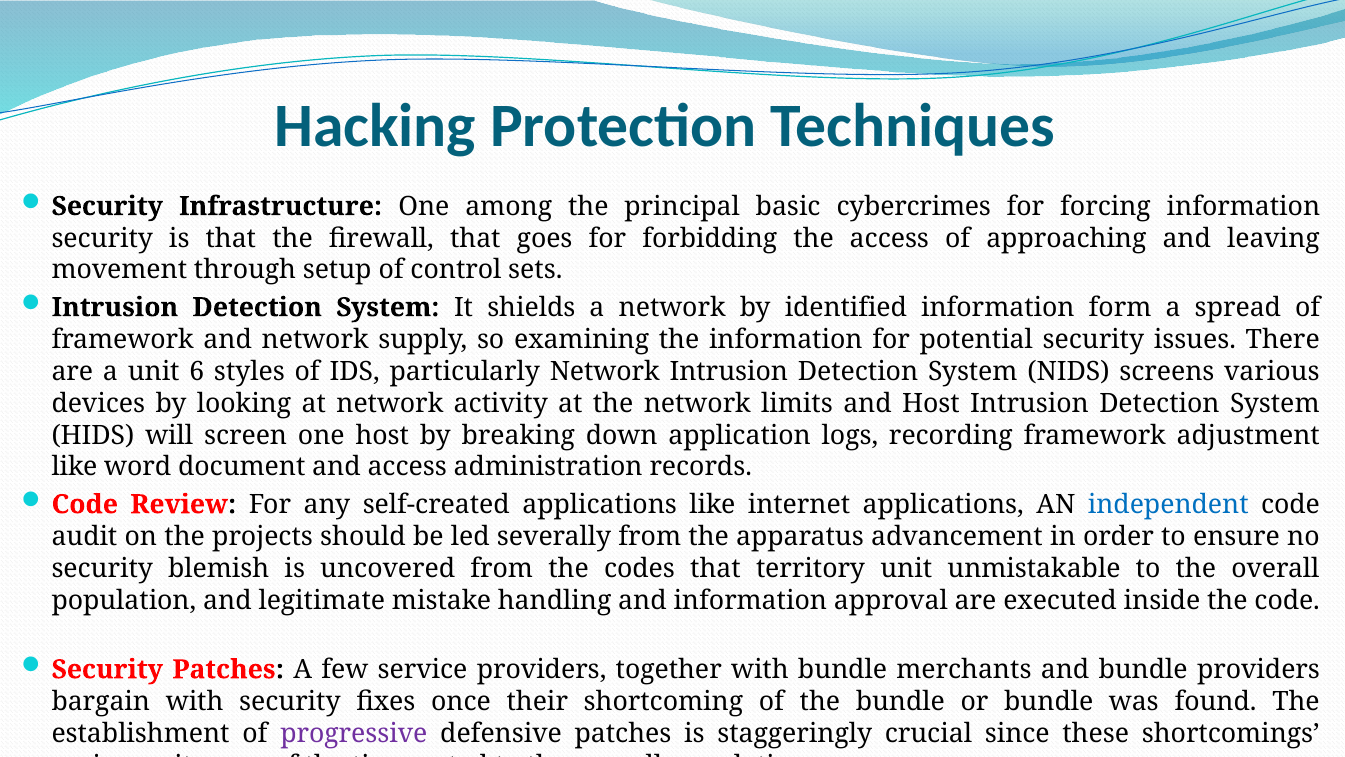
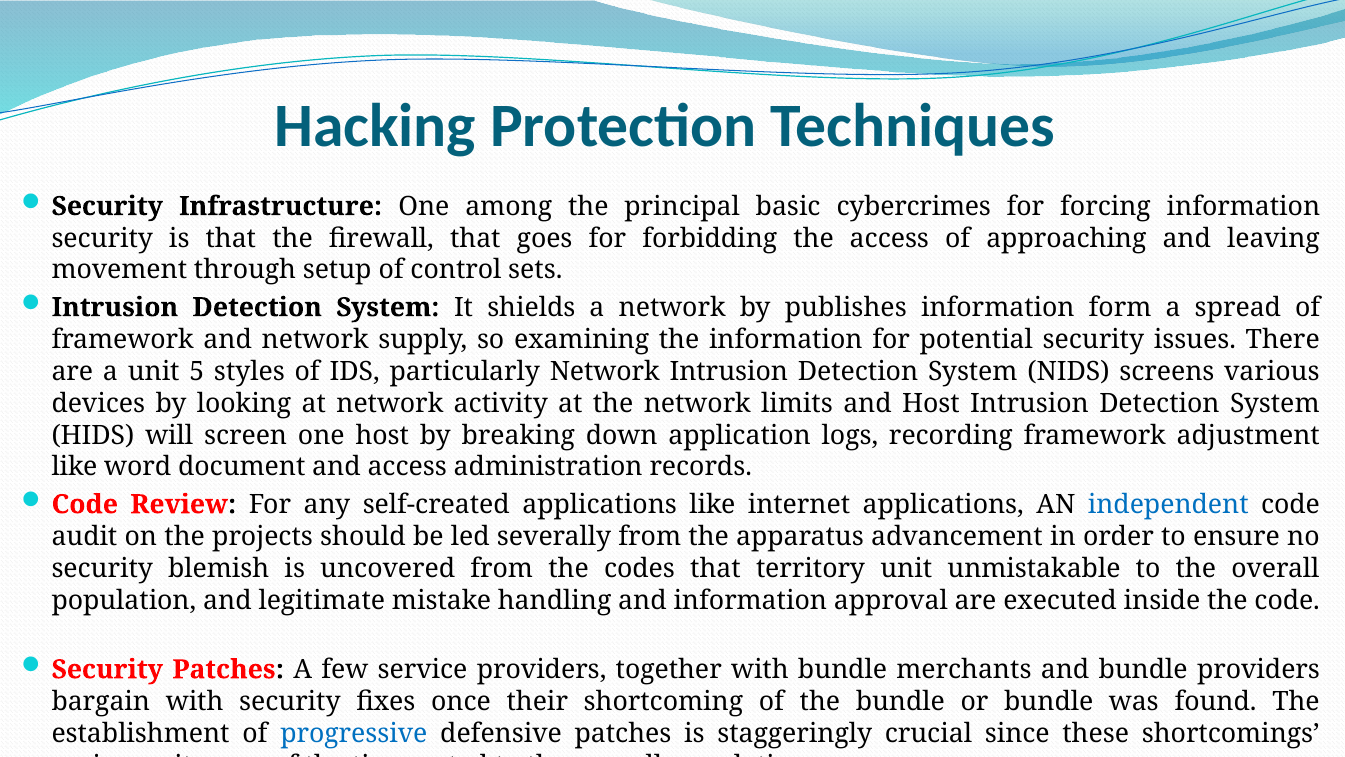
identified: identified -> publishes
6: 6 -> 5
progressive colour: purple -> blue
